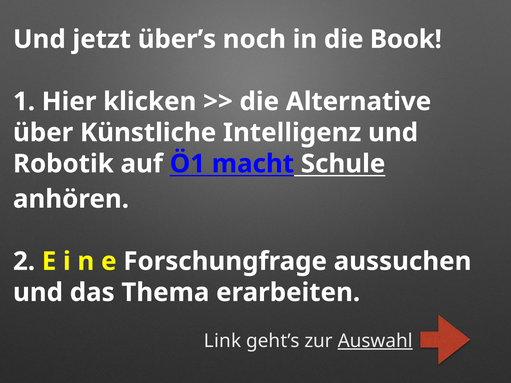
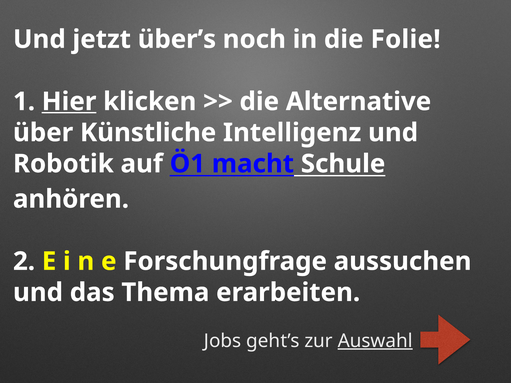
Book: Book -> Folie
Hier underline: none -> present
Link: Link -> Jobs
